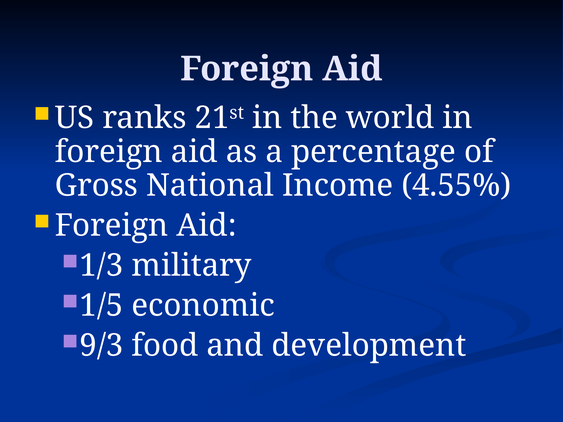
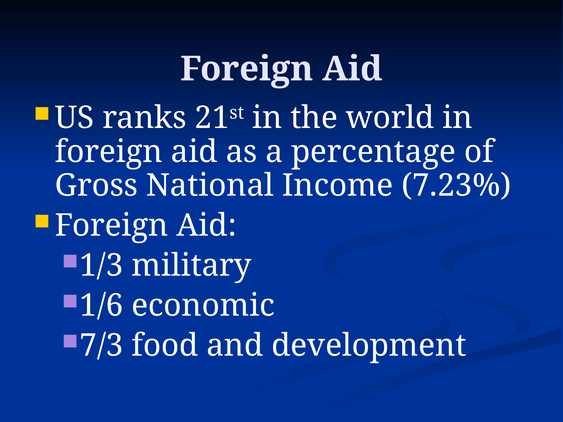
4.55%: 4.55% -> 7.23%
1/5: 1/5 -> 1/6
9/3: 9/3 -> 7/3
